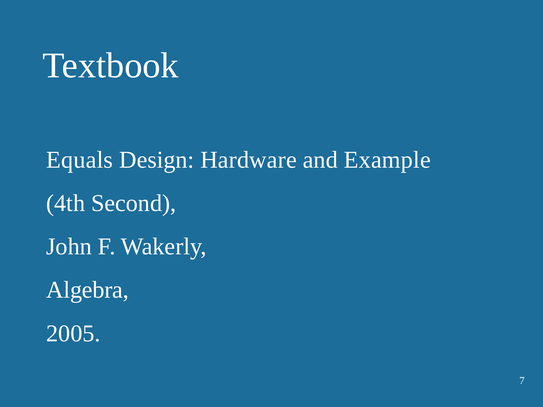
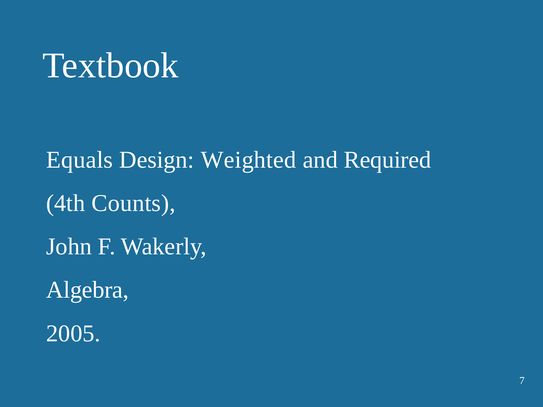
Hardware: Hardware -> Weighted
Example: Example -> Required
Second: Second -> Counts
